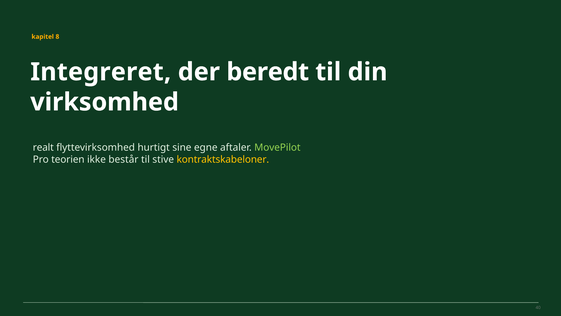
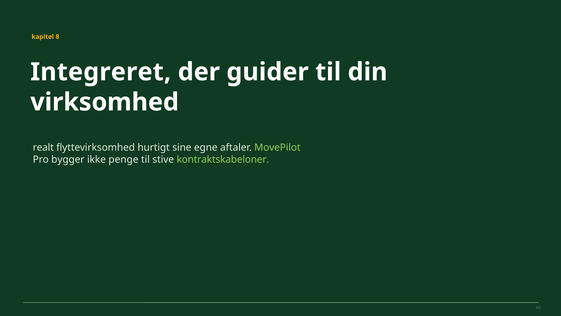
beredt: beredt -> guider
teorien: teorien -> bygger
består: består -> penge
kontraktskabeloner colour: yellow -> light green
